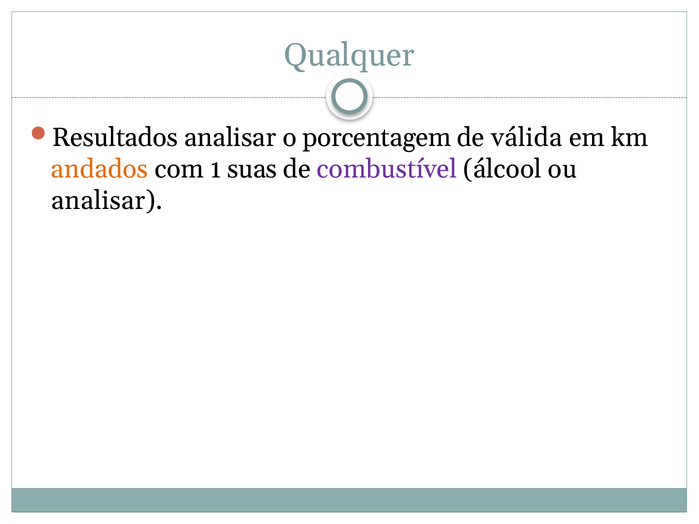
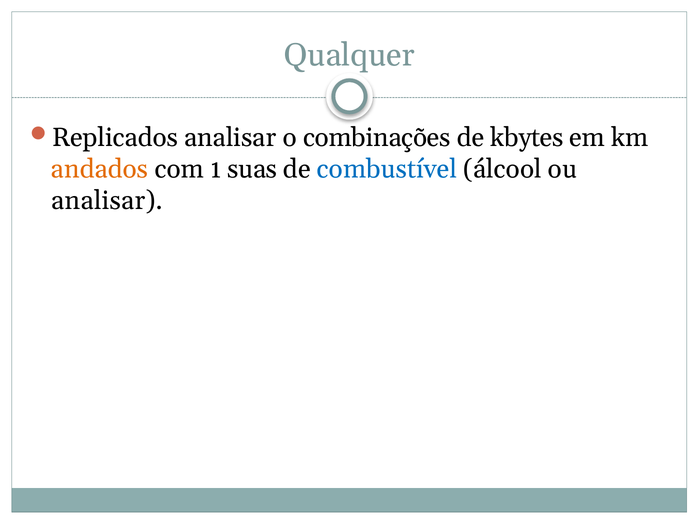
Resultados: Resultados -> Replicados
porcentagem: porcentagem -> combinações
válida: válida -> kbytes
combustível colour: purple -> blue
